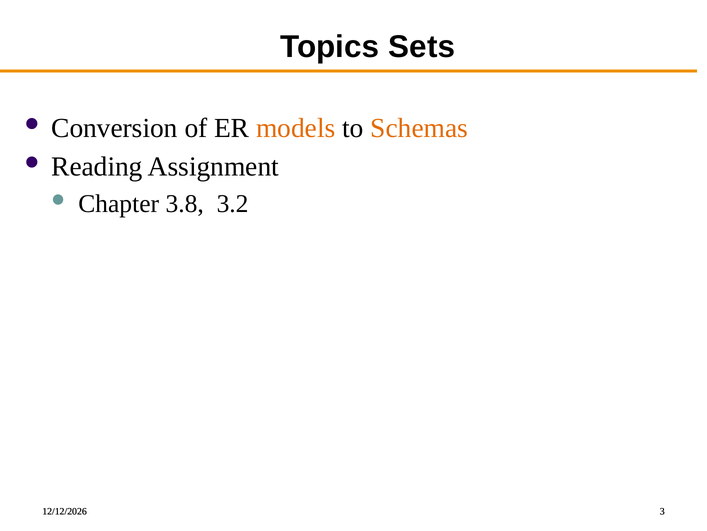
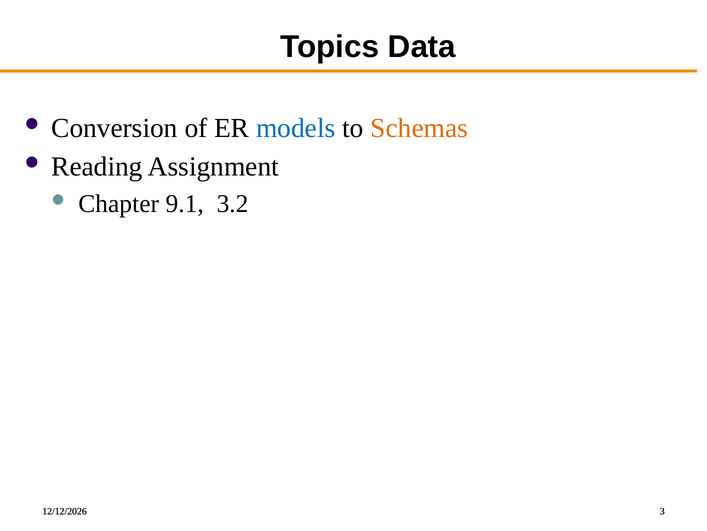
Sets: Sets -> Data
models colour: orange -> blue
3.8: 3.8 -> 9.1
